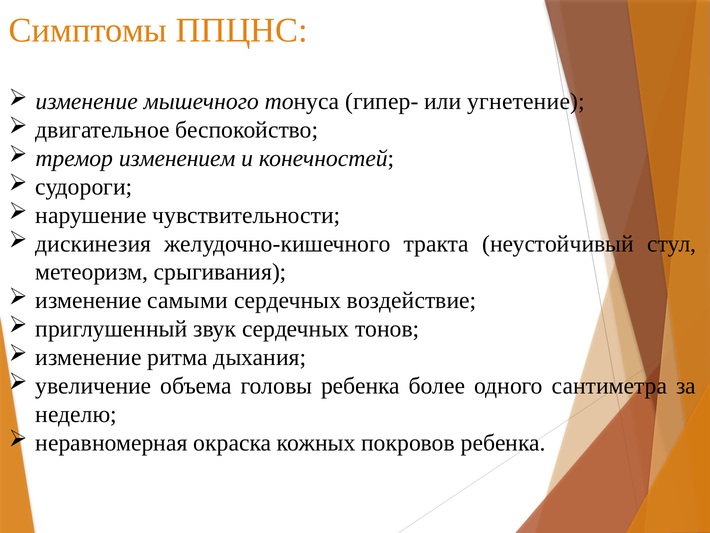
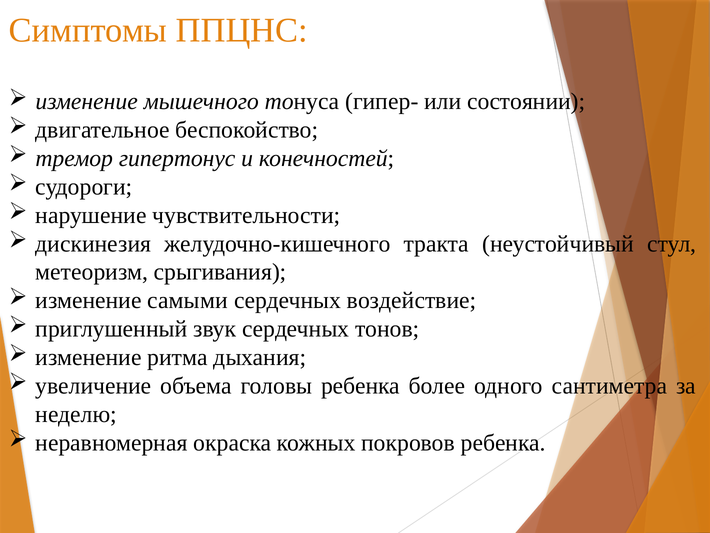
угнетение: угнетение -> состоянии
изменением: изменением -> гипертонус
